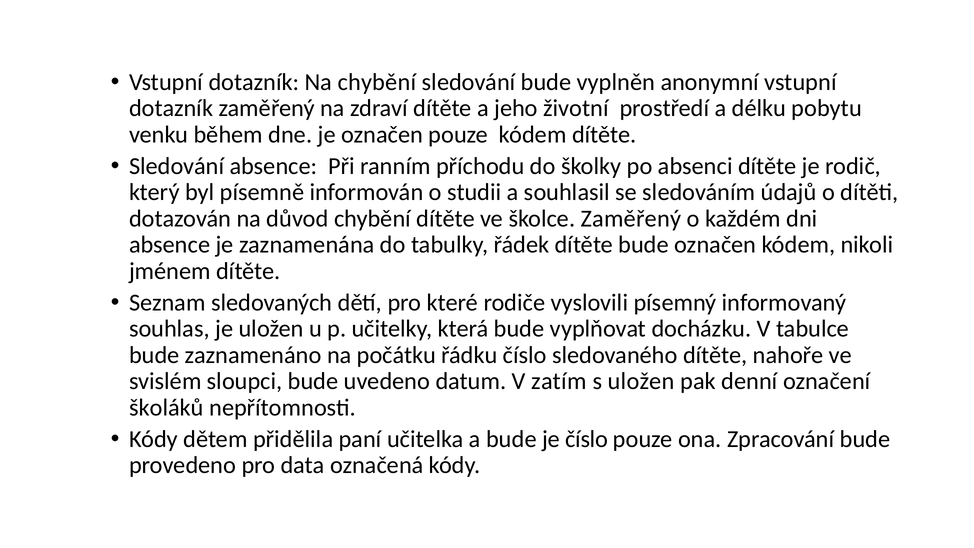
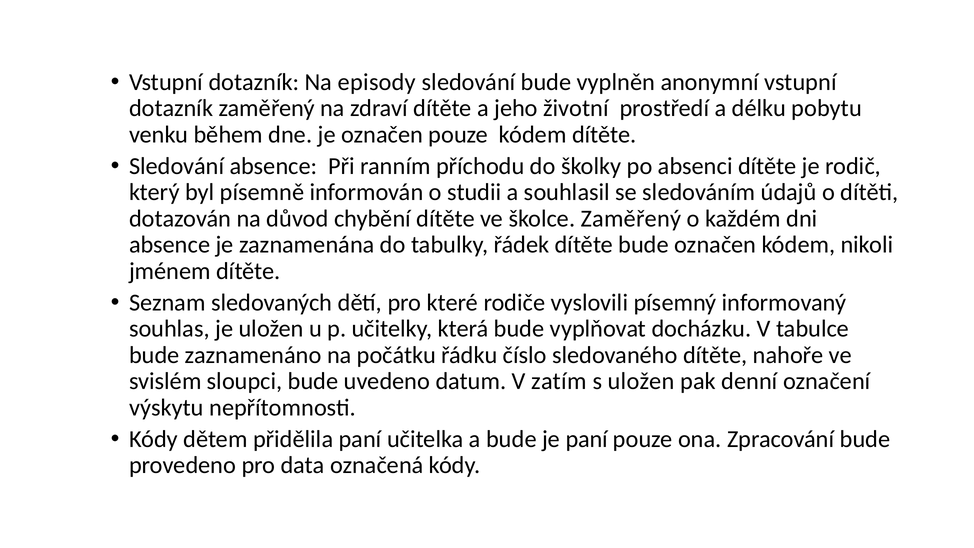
Na chybění: chybění -> episody
školáků: školáků -> výskytu
je číslo: číslo -> paní
